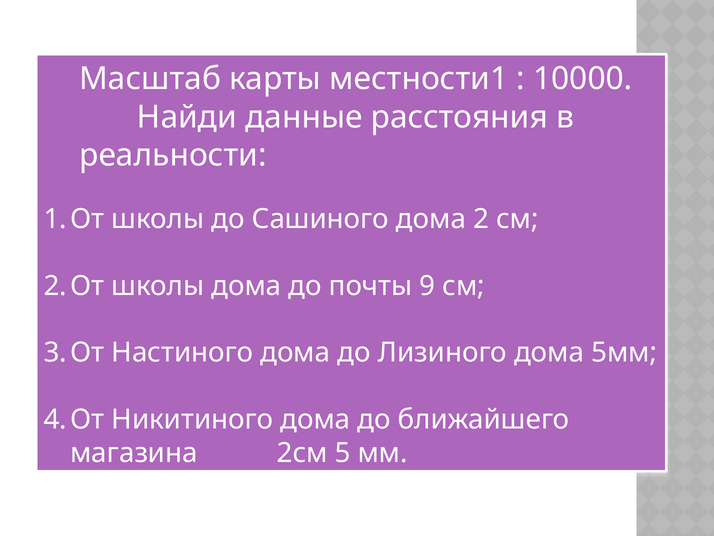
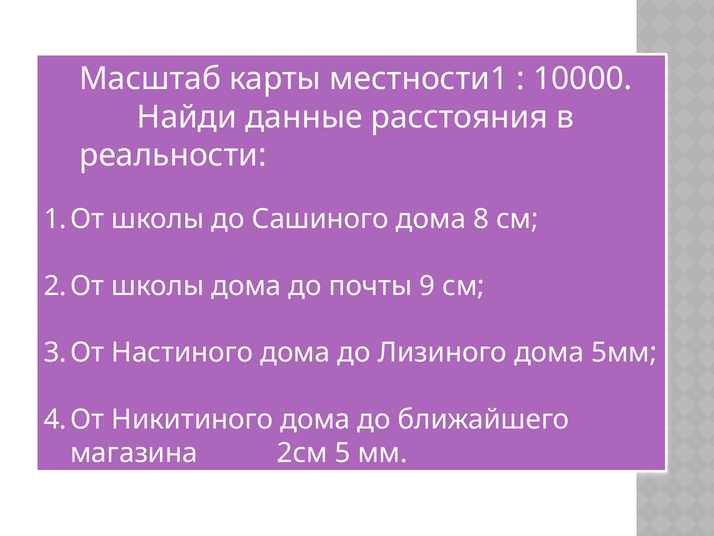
2: 2 -> 8
